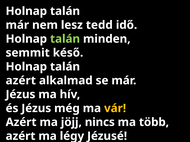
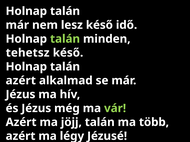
lesz tedd: tedd -> késő
semmit: semmit -> tehetsz
vár colour: yellow -> light green
jöjj nincs: nincs -> talán
